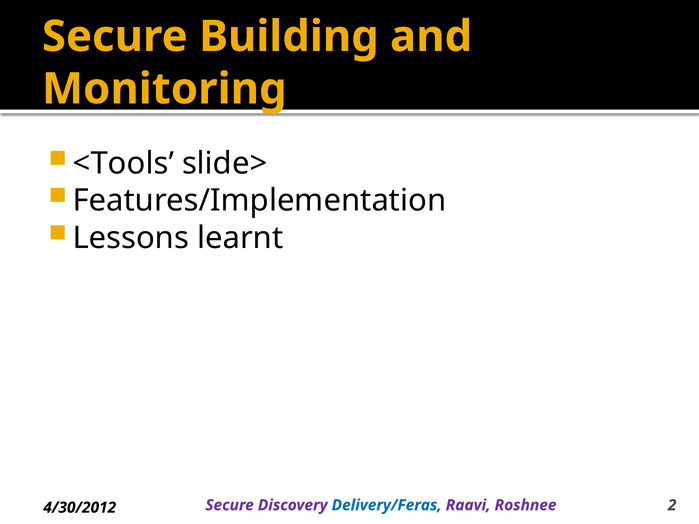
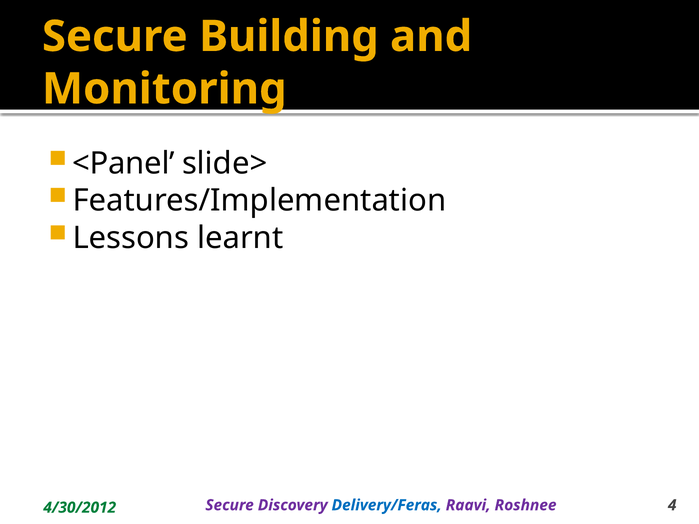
<Tools: <Tools -> <Panel
2: 2 -> 4
4/30/2012 colour: black -> green
